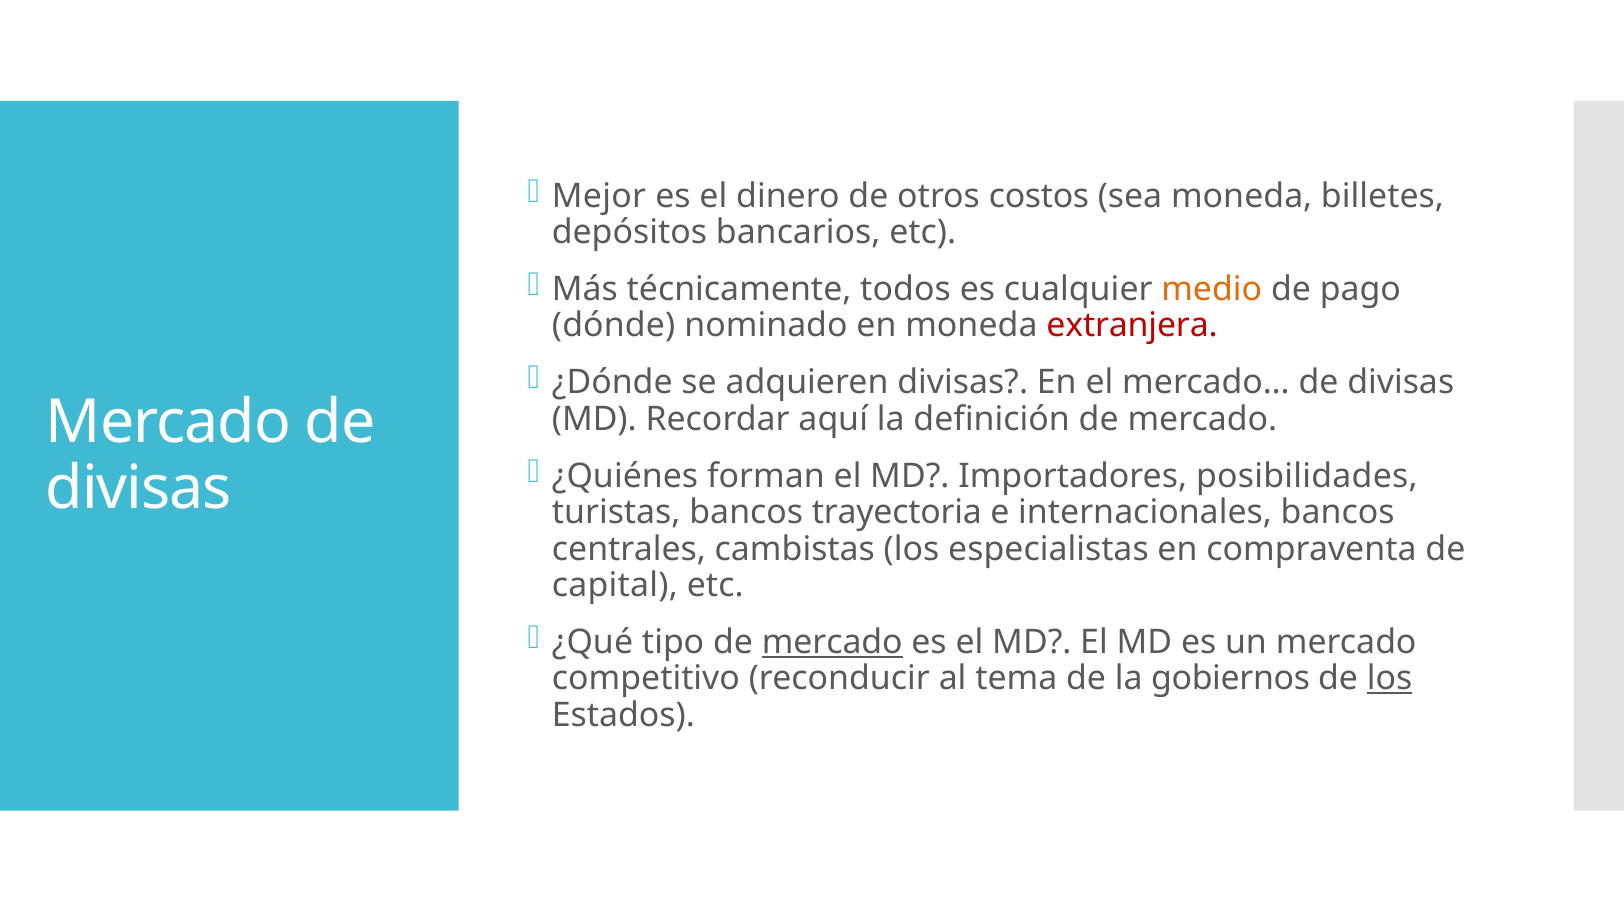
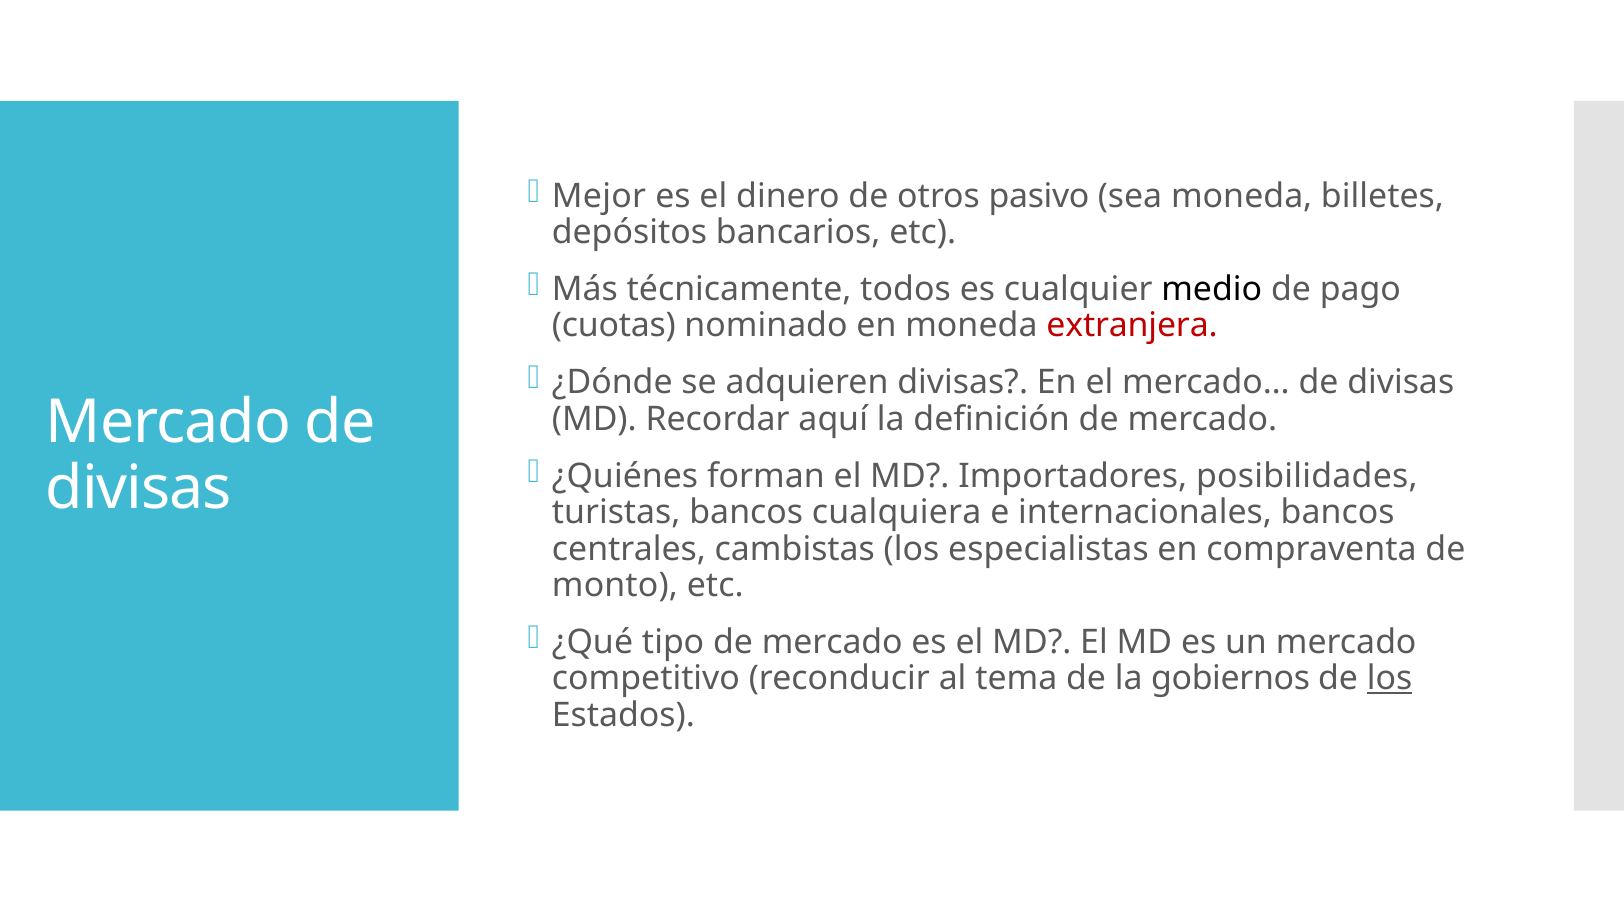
costos: costos -> pasivo
medio colour: orange -> black
dónde: dónde -> cuotas
trayectoria: trayectoria -> cualquiera
capital: capital -> monto
mercado at (832, 643) underline: present -> none
